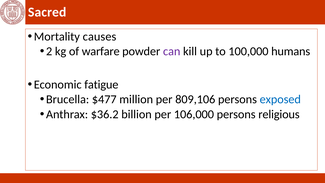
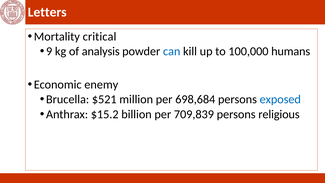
Sacred: Sacred -> Letters
causes: causes -> critical
2: 2 -> 9
warfare: warfare -> analysis
can colour: purple -> blue
fatigue: fatigue -> enemy
$477: $477 -> $521
809,106: 809,106 -> 698,684
$36.2: $36.2 -> $15.2
106,000: 106,000 -> 709,839
